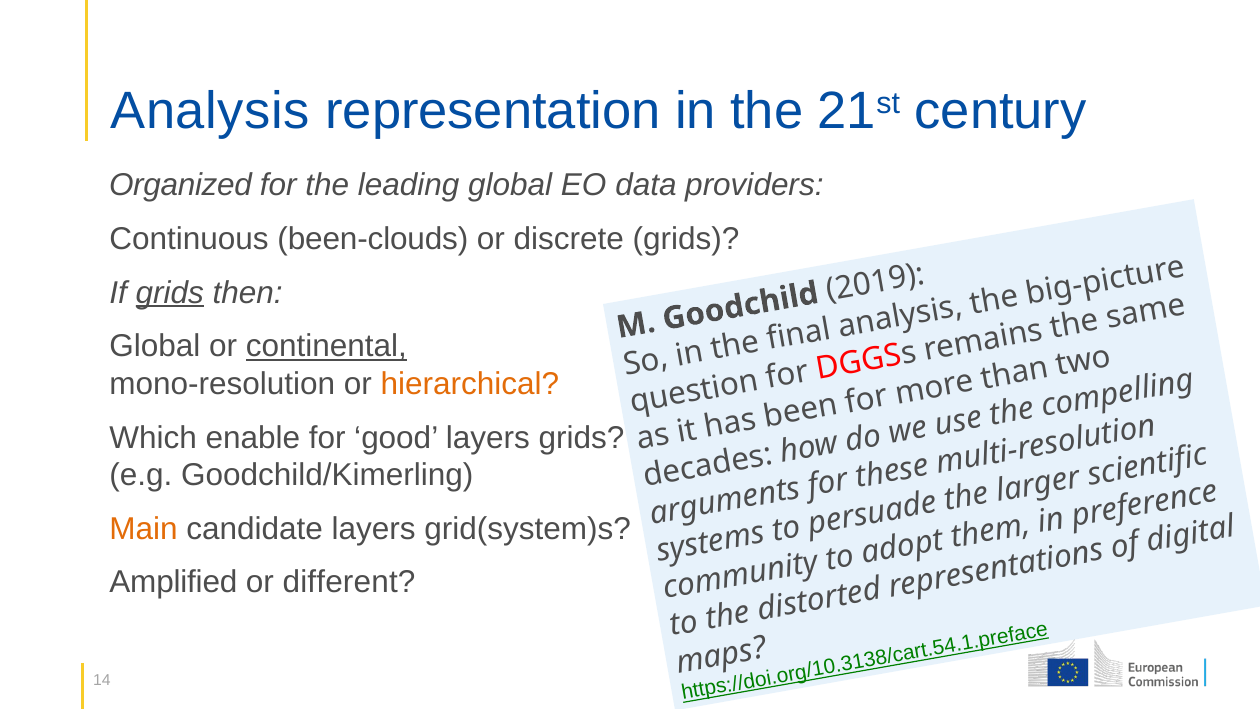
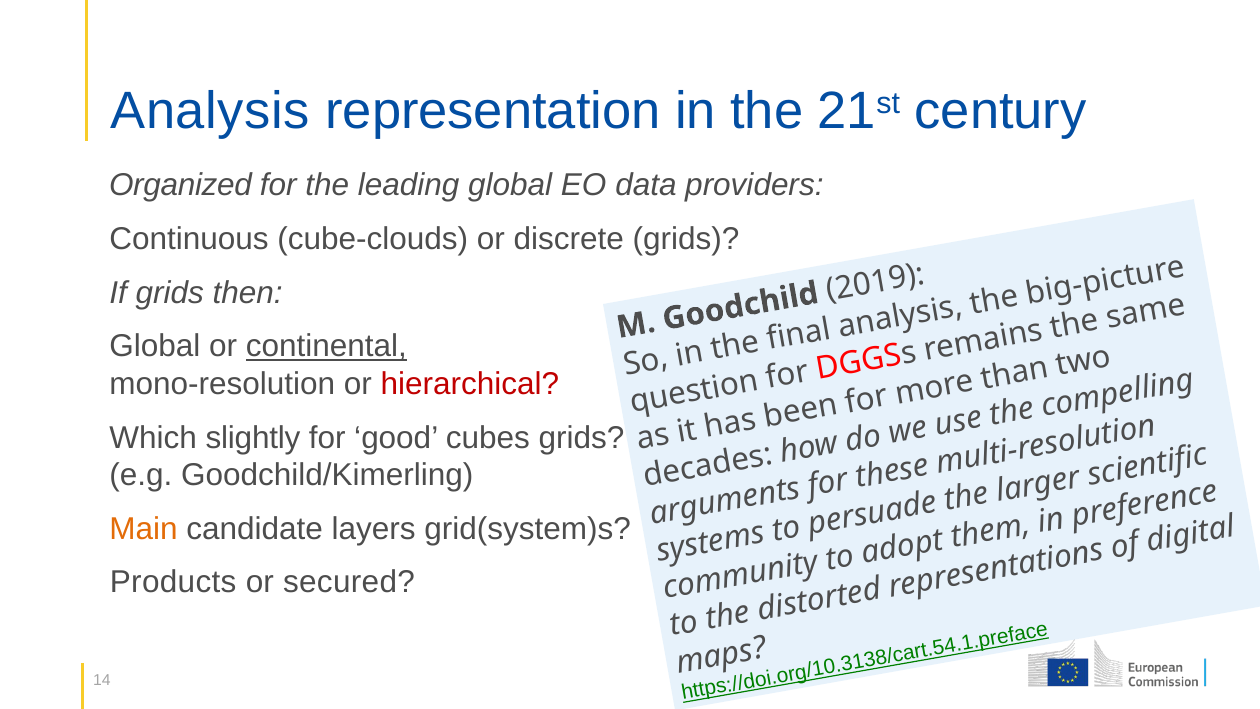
been-clouds: been-clouds -> cube-clouds
grids at (170, 293) underline: present -> none
hierarchical colour: orange -> red
enable: enable -> slightly
good layers: layers -> cubes
Amplified: Amplified -> Products
different: different -> secured
